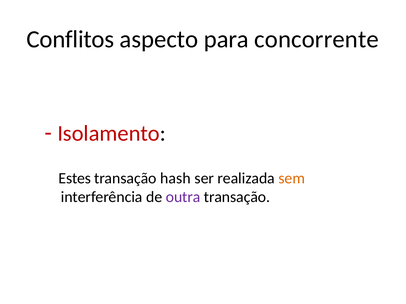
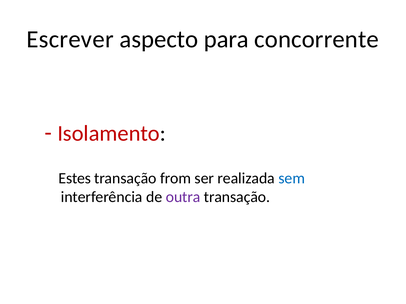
Conflitos: Conflitos -> Escrever
hash: hash -> from
sem colour: orange -> blue
